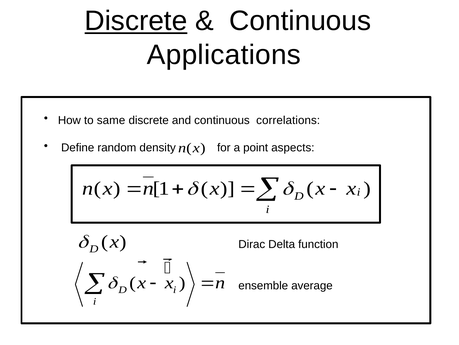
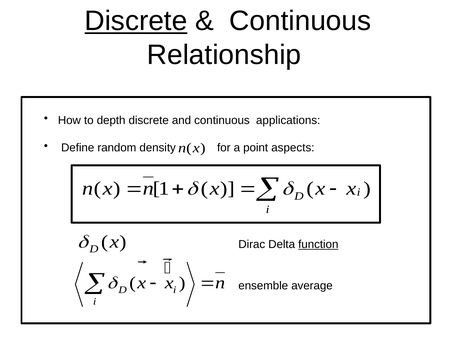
Applications: Applications -> Relationship
same: same -> depth
correlations: correlations -> applications
function underline: none -> present
